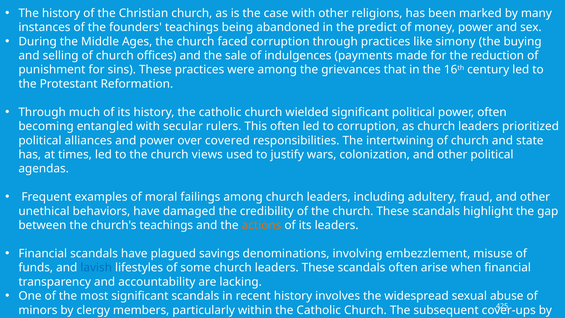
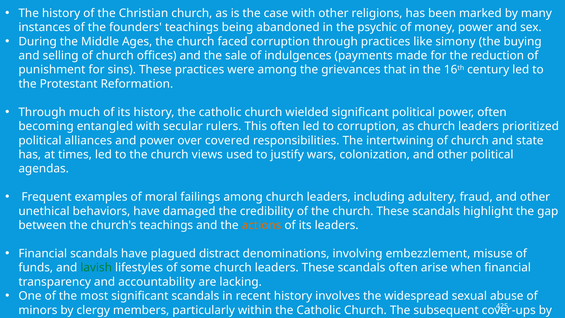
predict: predict -> psychic
savings: savings -> distract
lavish colour: blue -> green
